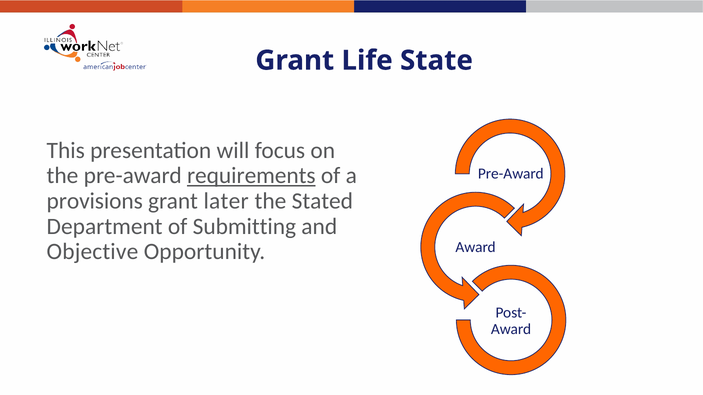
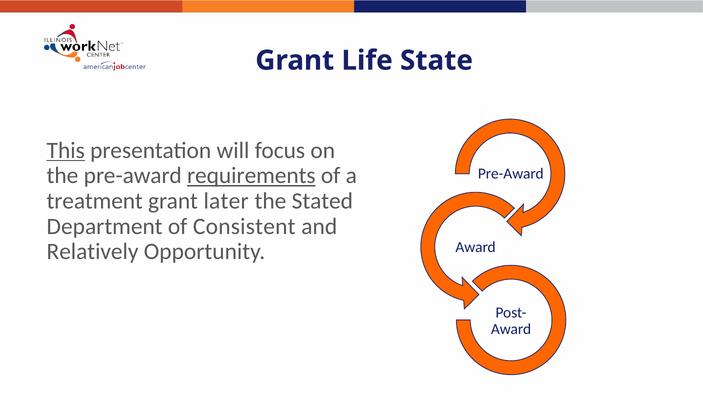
This underline: none -> present
provisions: provisions -> treatment
Submitting: Submitting -> Consistent
Objective: Objective -> Relatively
